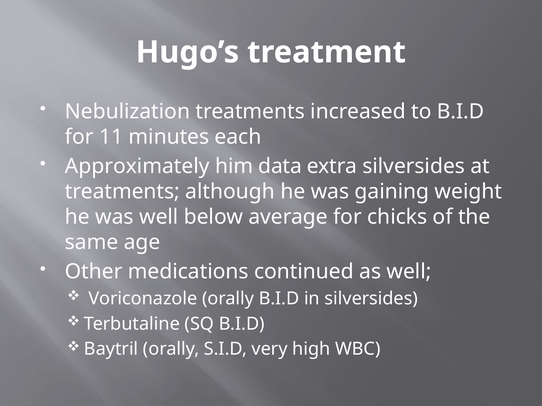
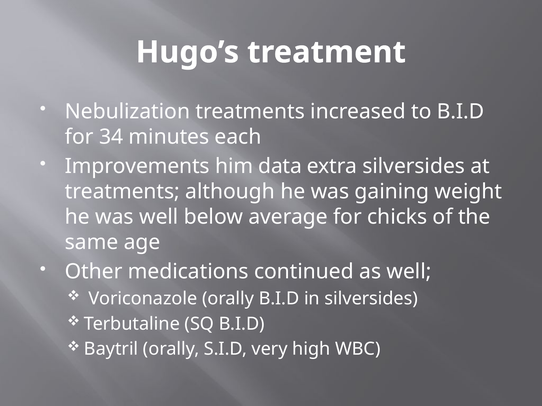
11: 11 -> 34
Approximately: Approximately -> Improvements
